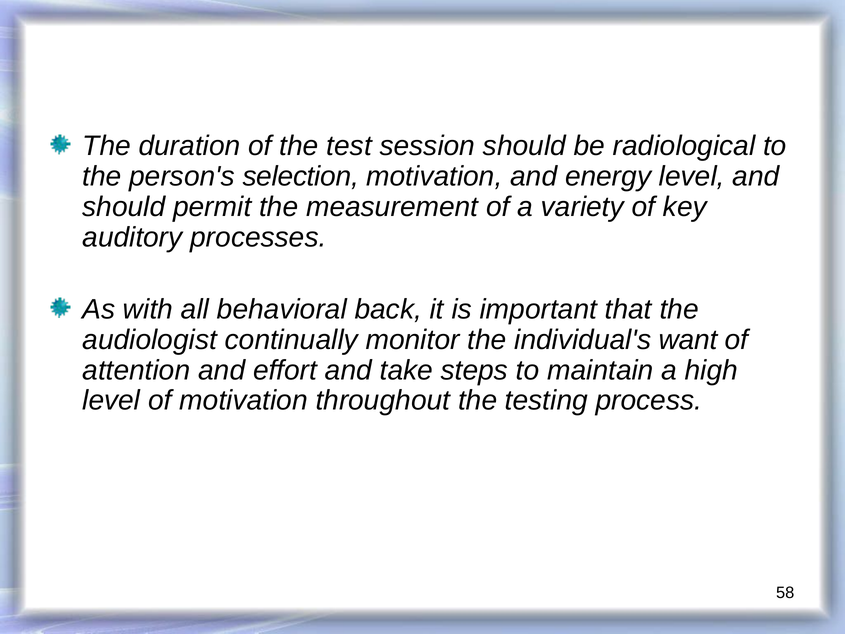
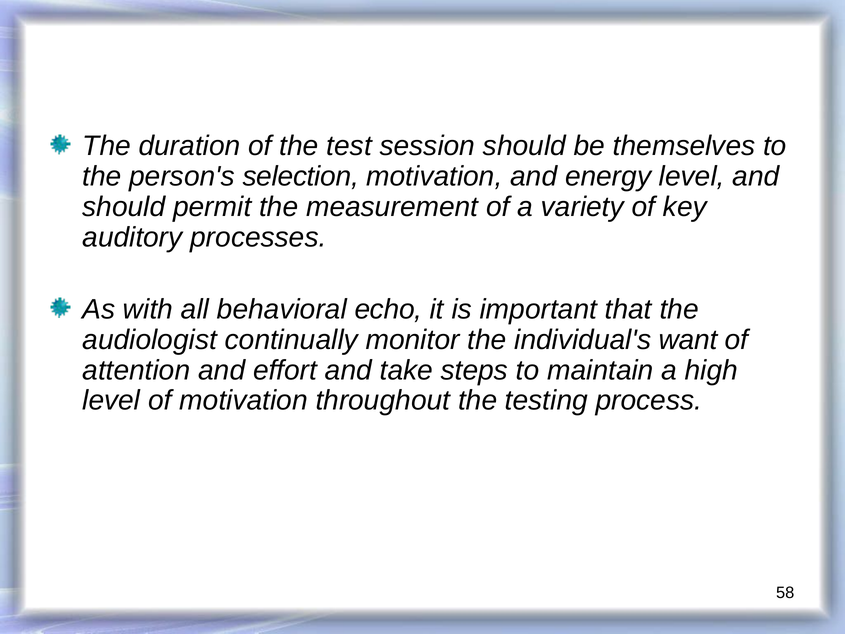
radiological: radiological -> themselves
back: back -> echo
